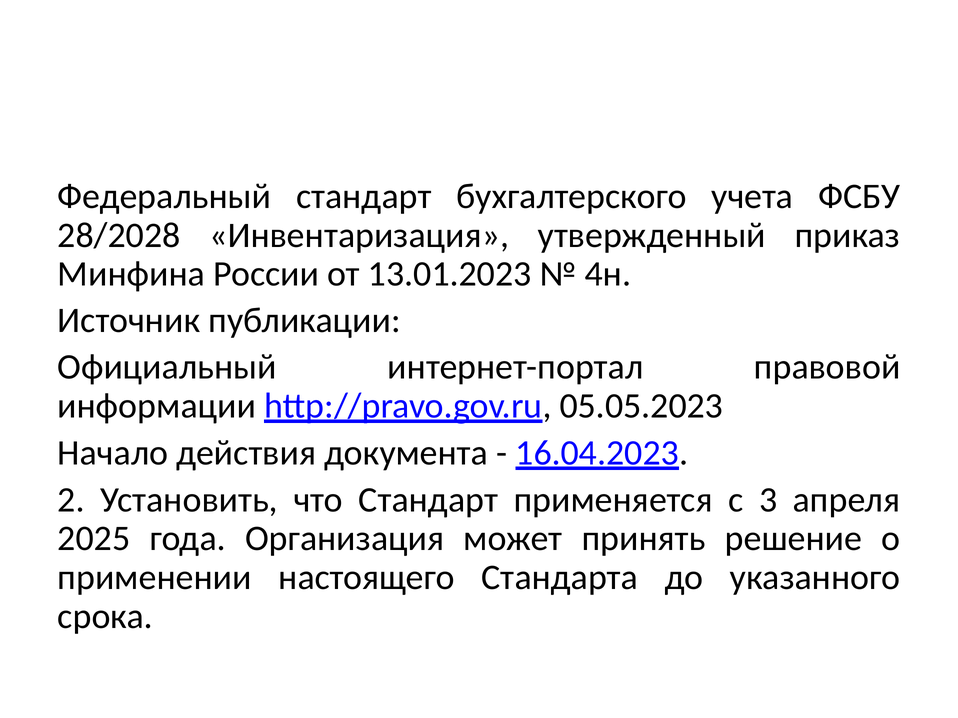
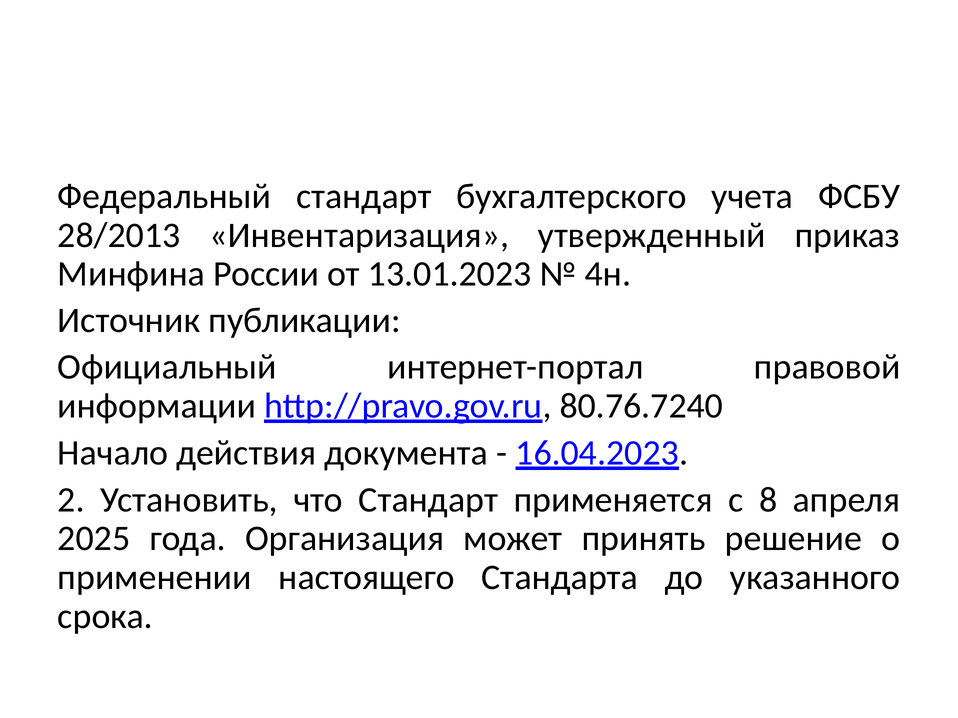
28/2028: 28/2028 -> 28/2013
05.05.2023: 05.05.2023 -> 80.76.7240
3: 3 -> 8
